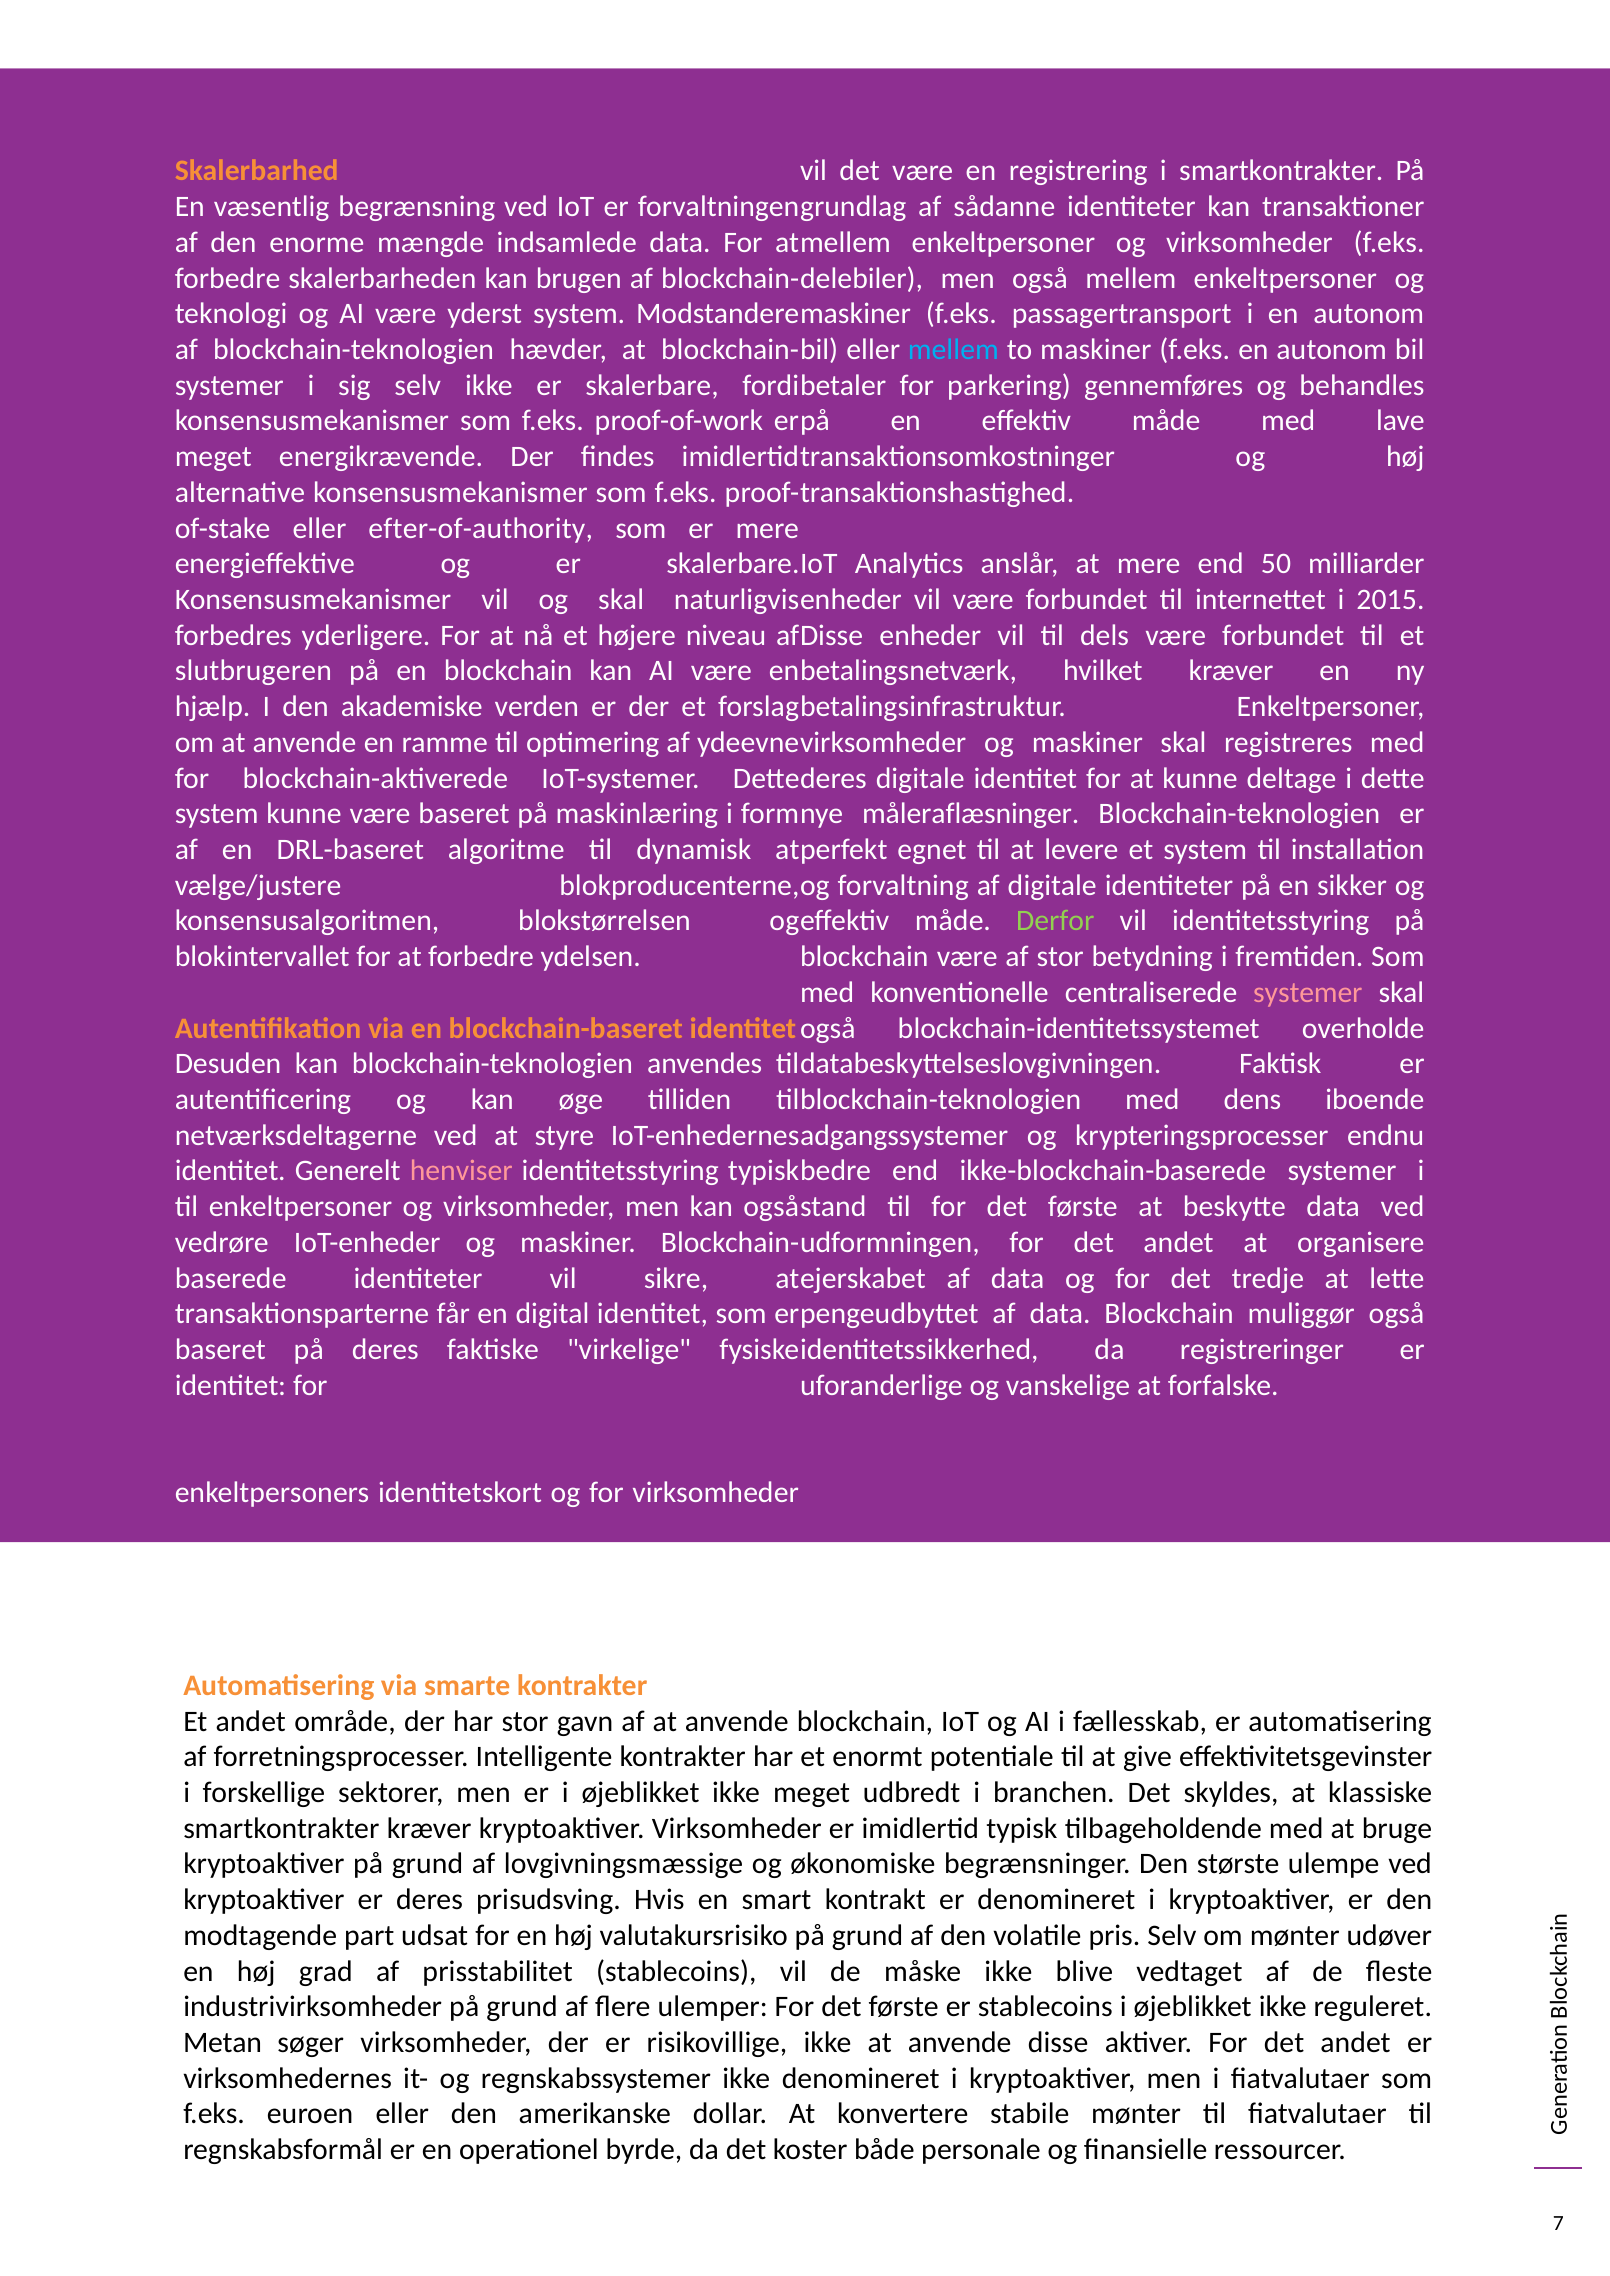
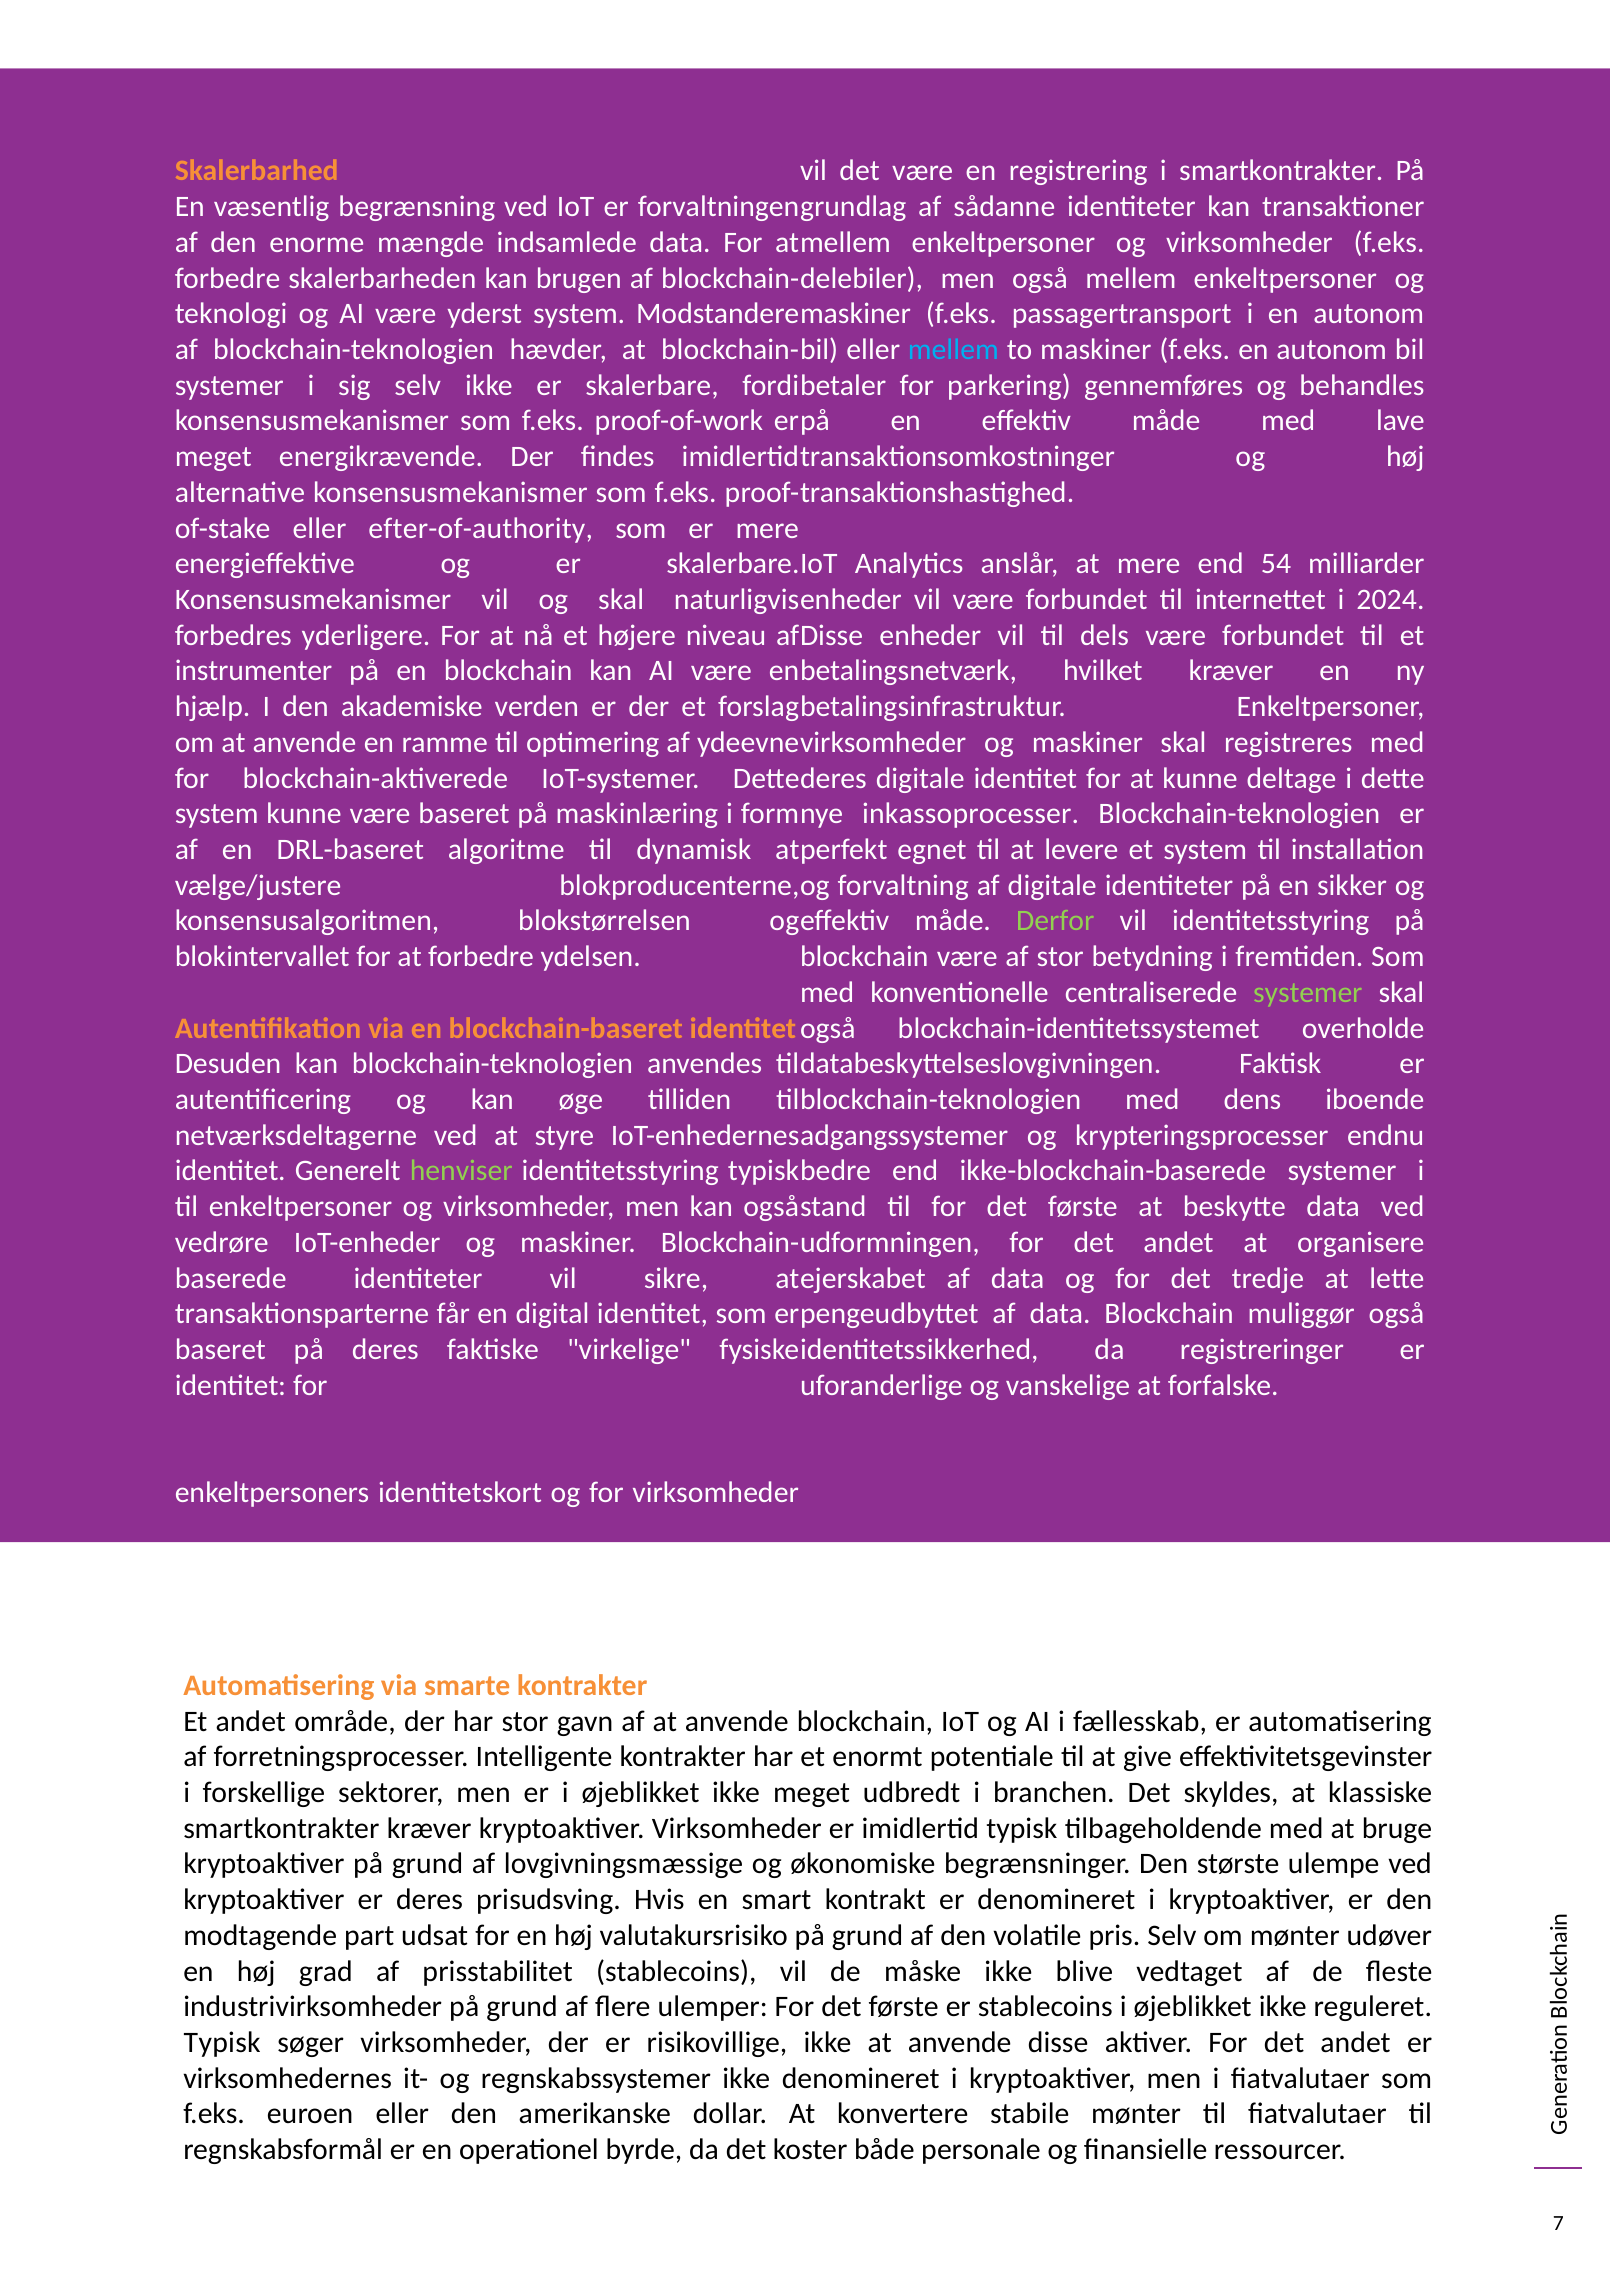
50: 50 -> 54
2015: 2015 -> 2024
slutbrugeren: slutbrugeren -> instrumenter
måleraflæsninger: måleraflæsninger -> inkassoprocesser
systemer at (1308, 993) colour: pink -> light green
henviser colour: pink -> light green
Metan at (223, 2044): Metan -> Typisk
